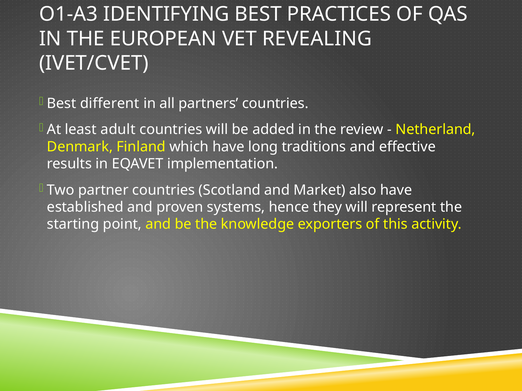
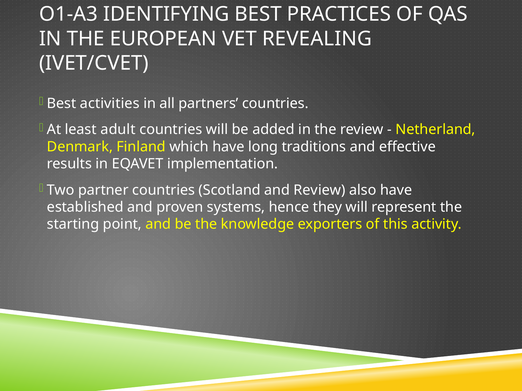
different: different -> activities
and Market: Market -> Review
